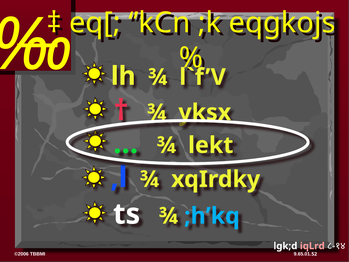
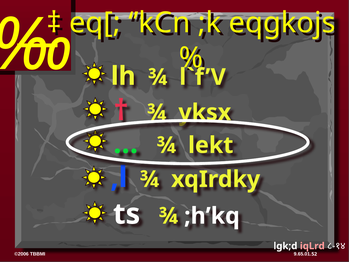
;h’kq colour: light blue -> white
